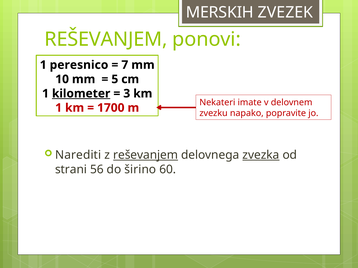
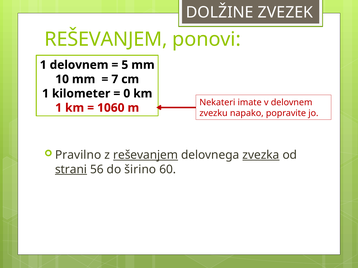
MERSKIH: MERSKIH -> DOLŽINE
1 peresnico: peresnico -> delovnem
7: 7 -> 5
5: 5 -> 7
kilometer underline: present -> none
3: 3 -> 0
1700: 1700 -> 1060
Narediti: Narediti -> Pravilno
strani underline: none -> present
